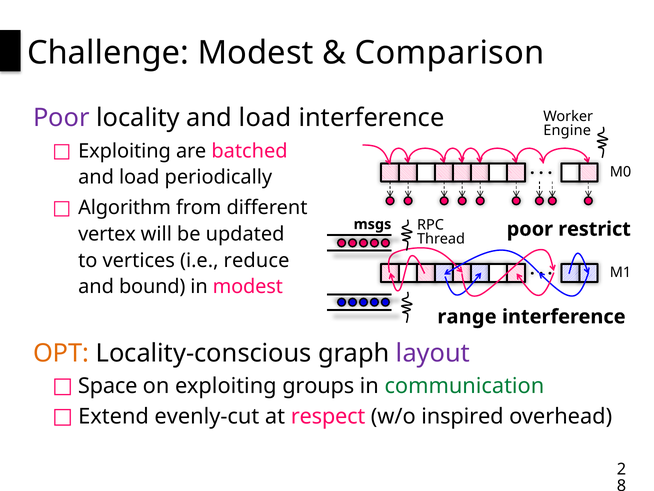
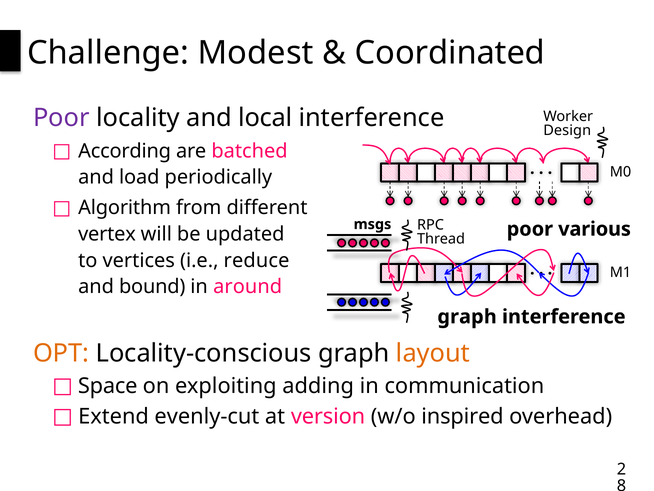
Comparison: Comparison -> Coordinated
locality and load: load -> local
Engine: Engine -> Design
Exploiting at (125, 151): Exploiting -> According
restrict: restrict -> various
in modest: modest -> around
range at (467, 316): range -> graph
layout colour: purple -> orange
groups: groups -> adding
communication colour: green -> black
respect: respect -> version
